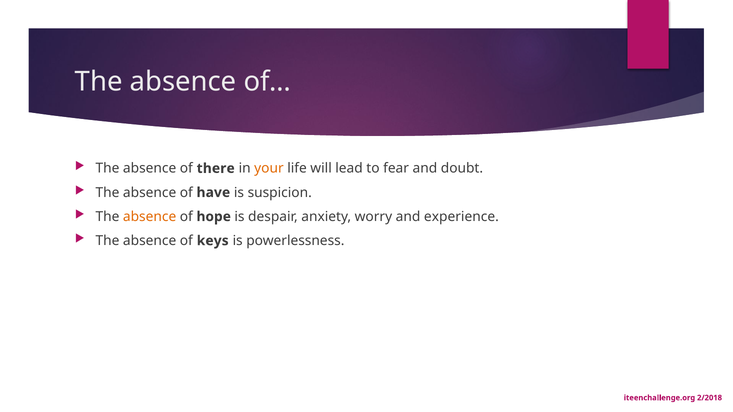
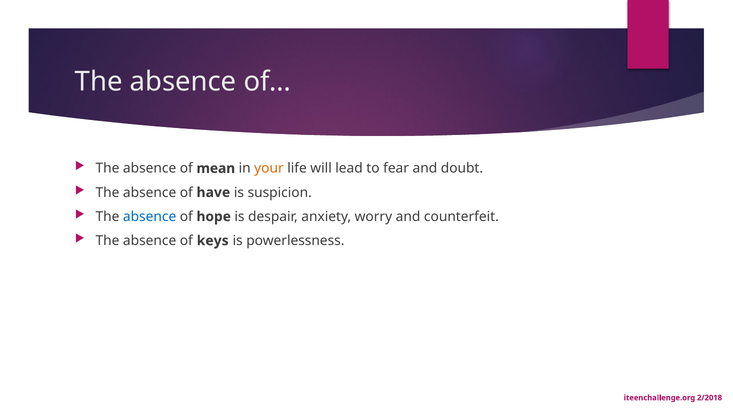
there: there -> mean
absence at (150, 217) colour: orange -> blue
experience: experience -> counterfeit
